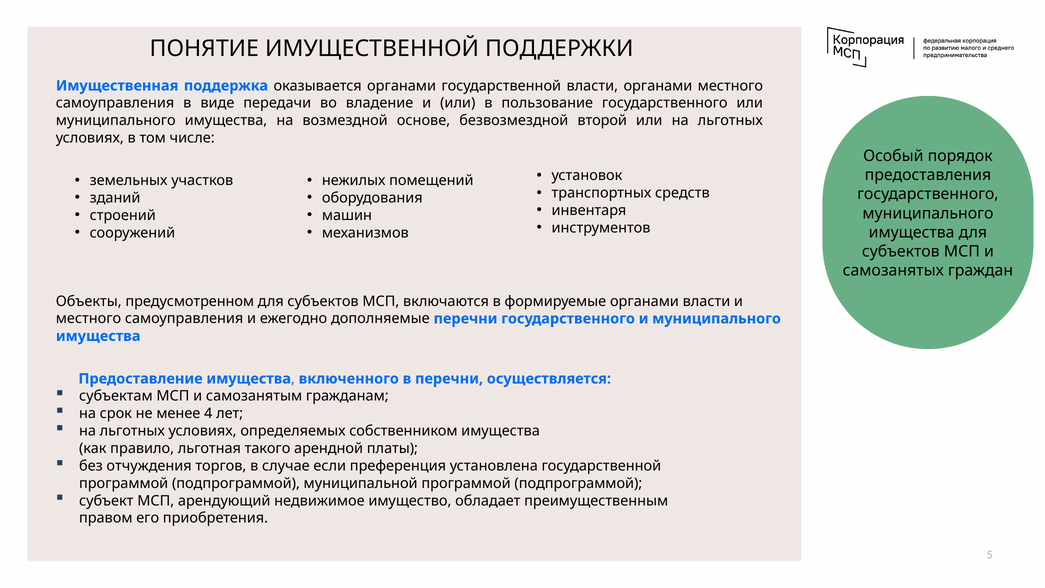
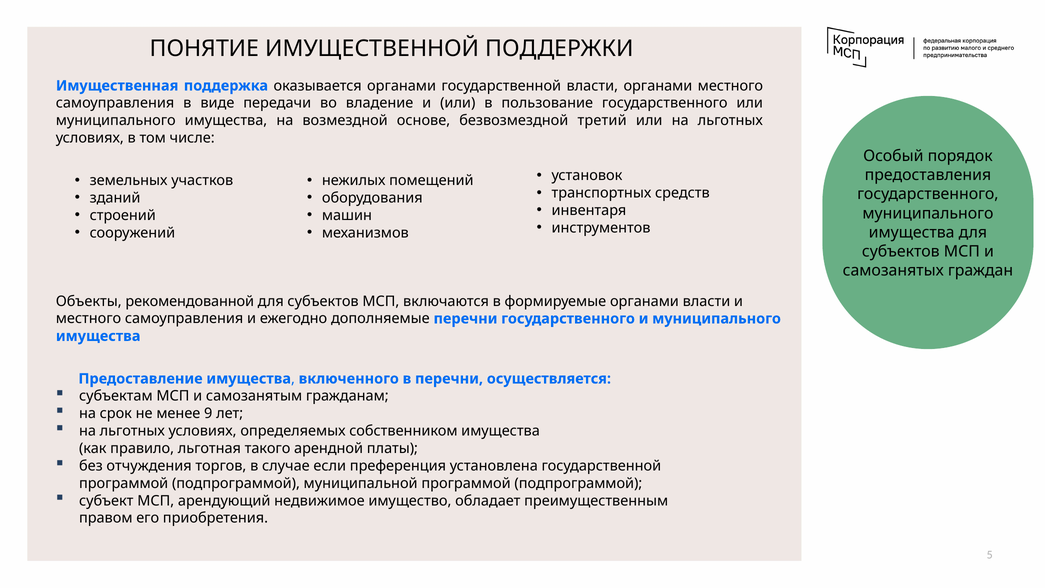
второй: второй -> третий
предусмотренном: предусмотренном -> рекомендованной
4: 4 -> 9
